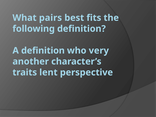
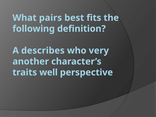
A definition: definition -> describes
lent: lent -> well
